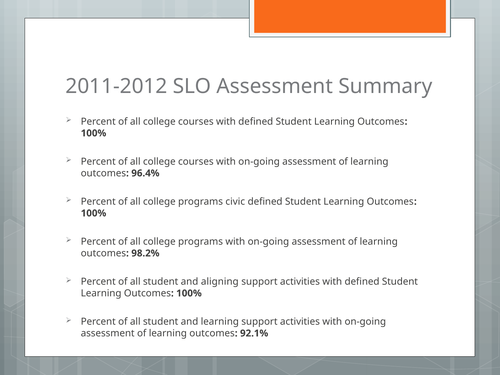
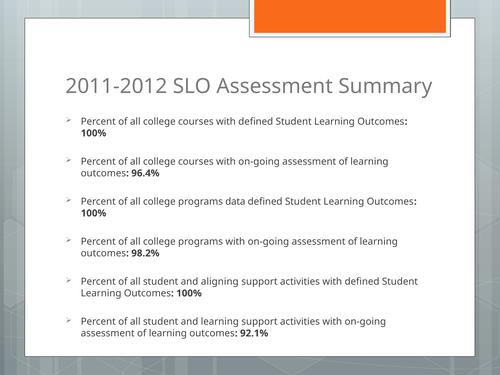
civic: civic -> data
